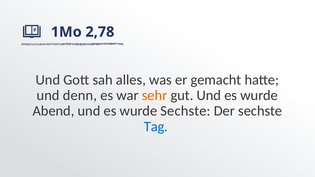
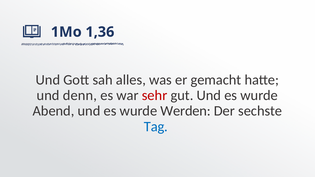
2,78: 2,78 -> 1,36
sehr colour: orange -> red
wurde Sechste: Sechste -> Werden
